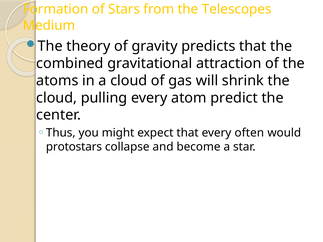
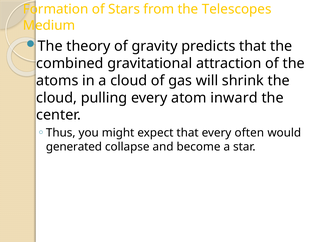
predict: predict -> inward
protostars: protostars -> generated
